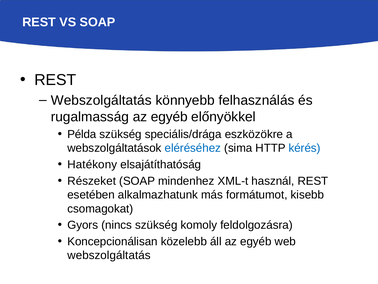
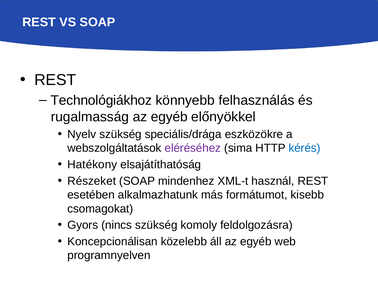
Webszolgáltatás at (101, 100): Webszolgáltatás -> Technológiákhoz
Példa: Példa -> Nyelv
eléréséhez colour: blue -> purple
webszolgáltatás at (109, 255): webszolgáltatás -> programnyelven
